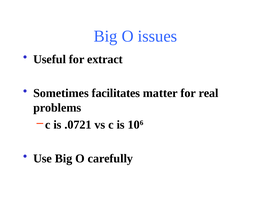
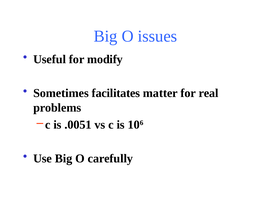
extract: extract -> modify
.0721: .0721 -> .0051
